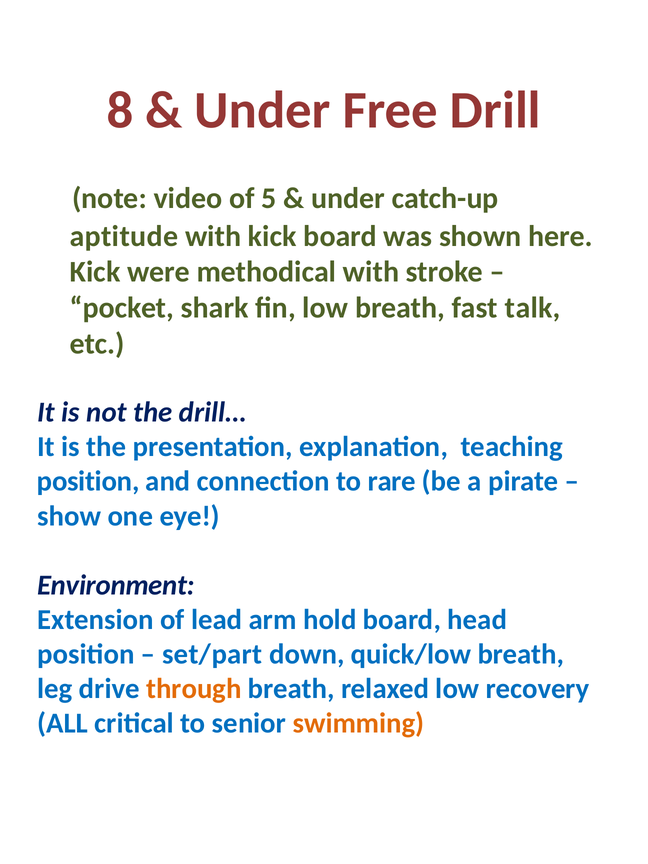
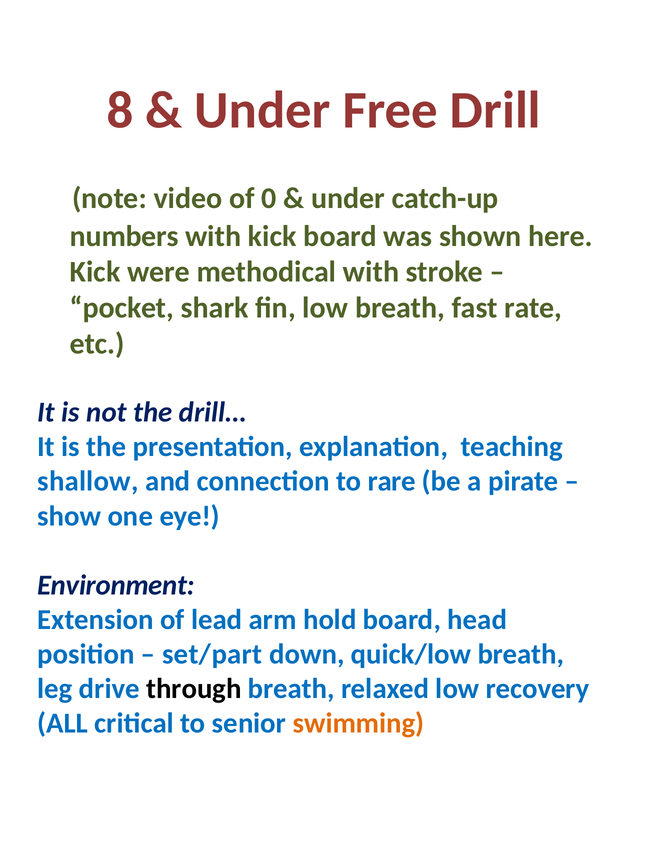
5: 5 -> 0
aptitude: aptitude -> numbers
talk: talk -> rate
position at (88, 481): position -> shallow
through colour: orange -> black
